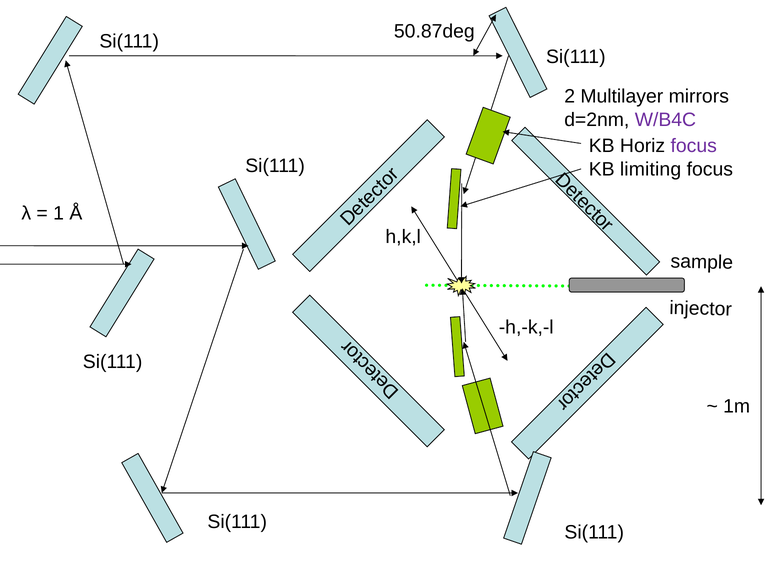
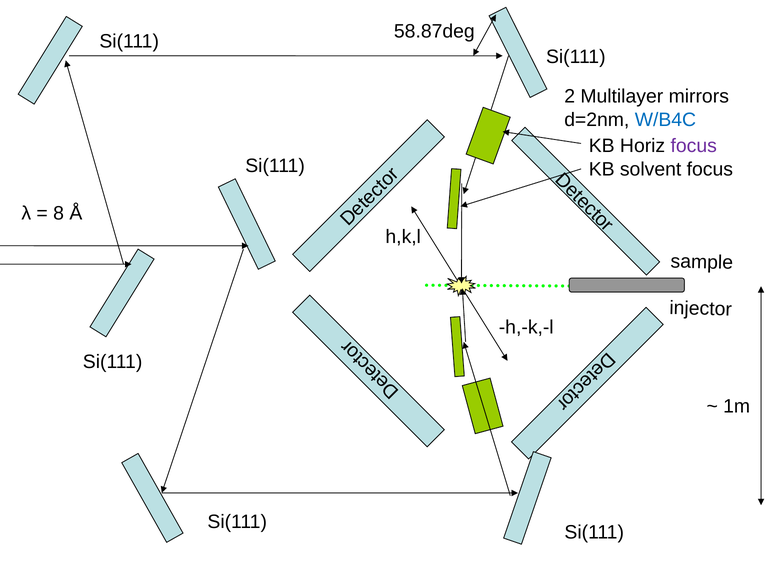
50.87deg: 50.87deg -> 58.87deg
W/B4C colour: purple -> blue
limiting: limiting -> solvent
1: 1 -> 8
